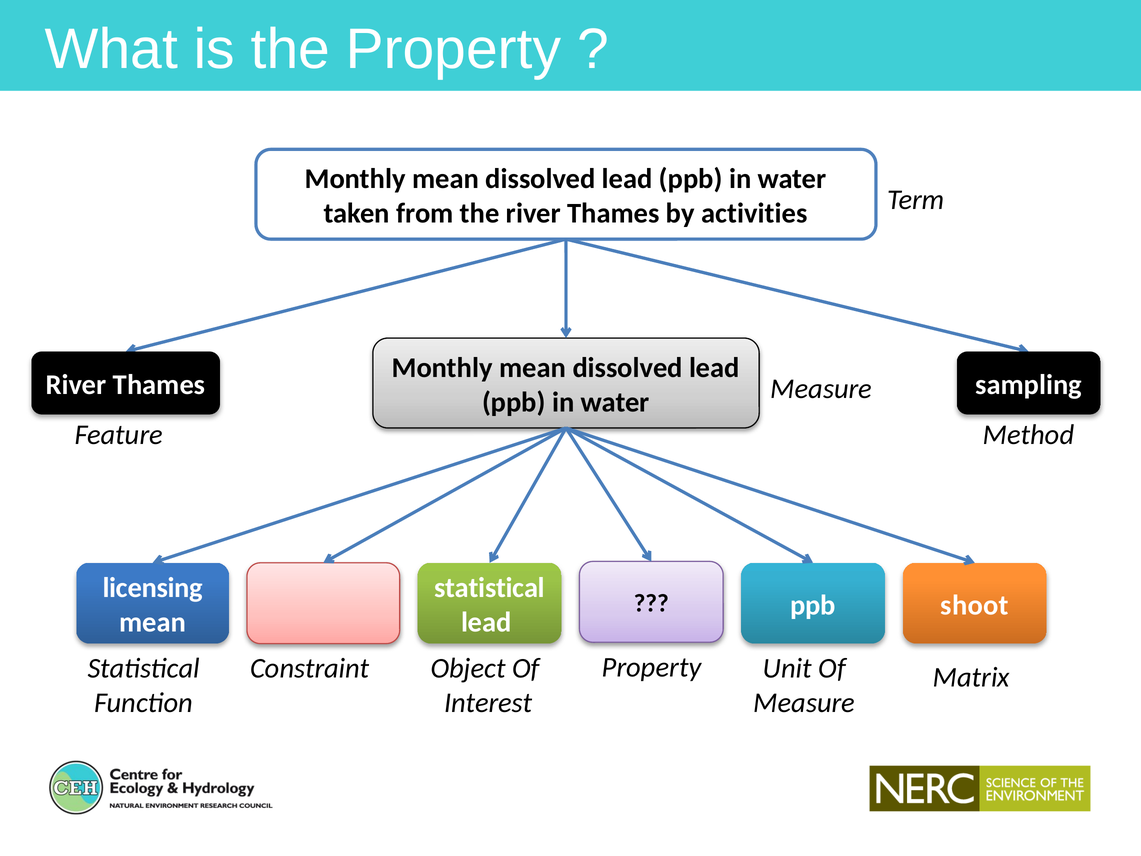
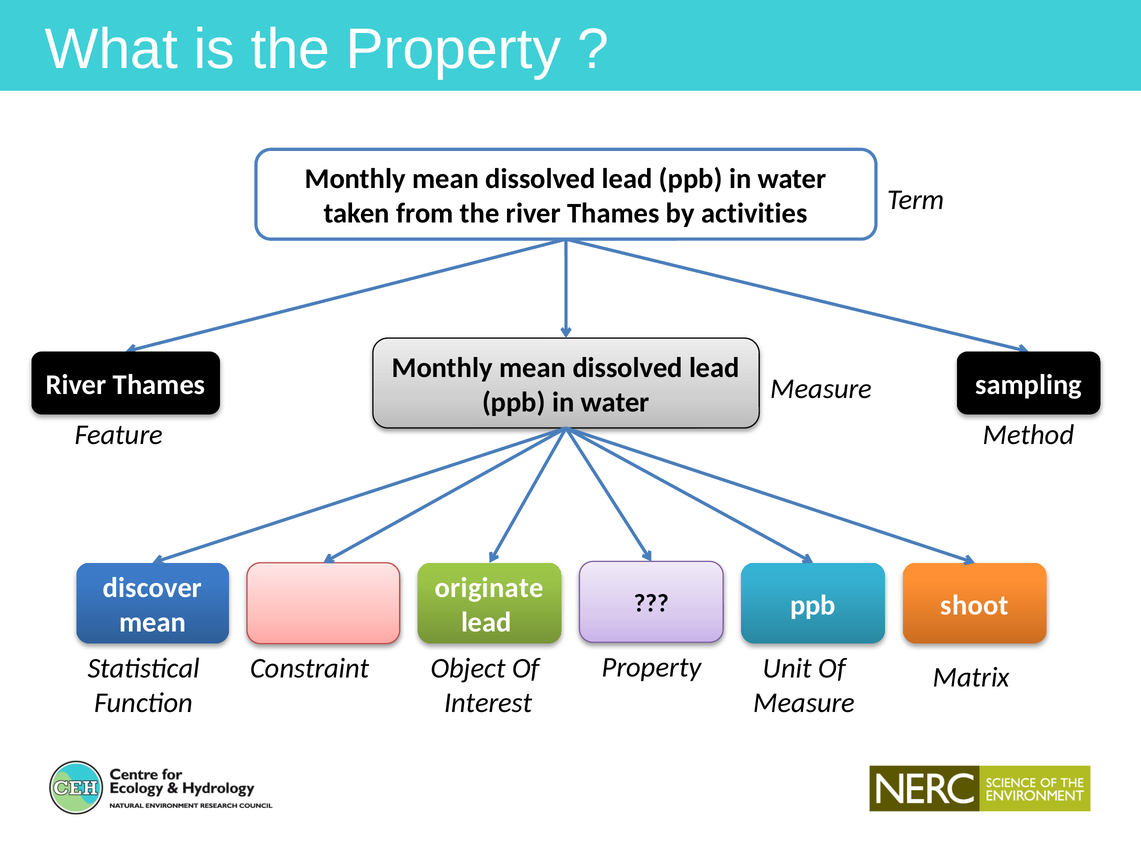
licensing: licensing -> discover
statistical at (490, 588): statistical -> originate
